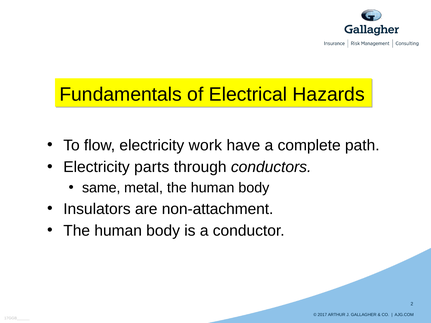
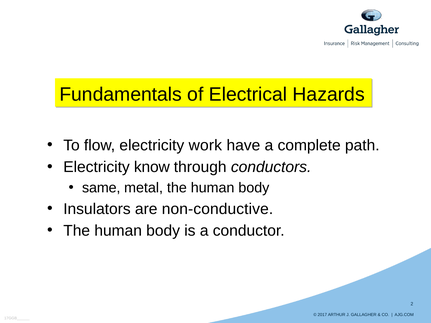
parts: parts -> know
non-attachment: non-attachment -> non-conductive
